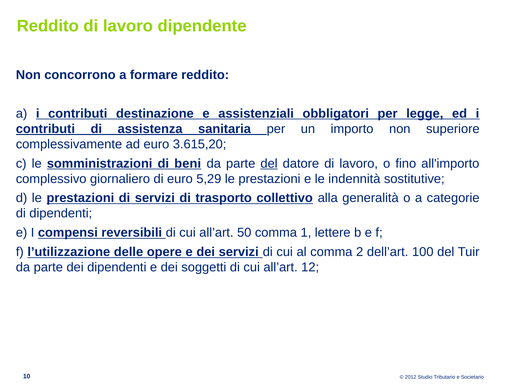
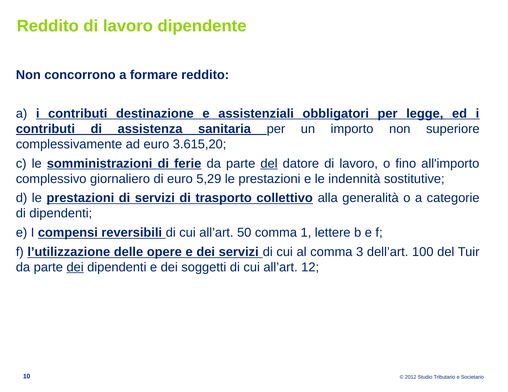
beni: beni -> ferie
2: 2 -> 3
dei at (75, 268) underline: none -> present
